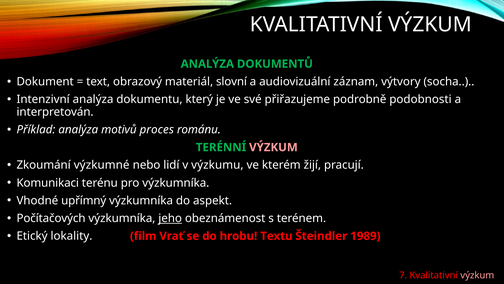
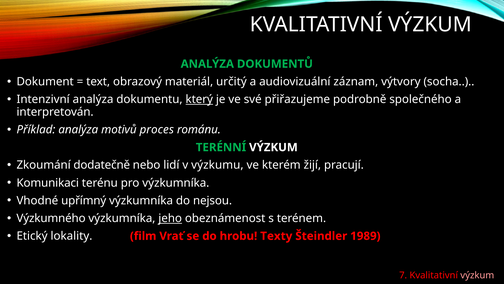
slovní: slovní -> určitý
který underline: none -> present
podobnosti: podobnosti -> společného
VÝZKUM at (273, 147) colour: pink -> white
výzkumné: výzkumné -> dodatečně
aspekt: aspekt -> nejsou
Počítačových: Počítačových -> Výzkumného
Textu: Textu -> Texty
